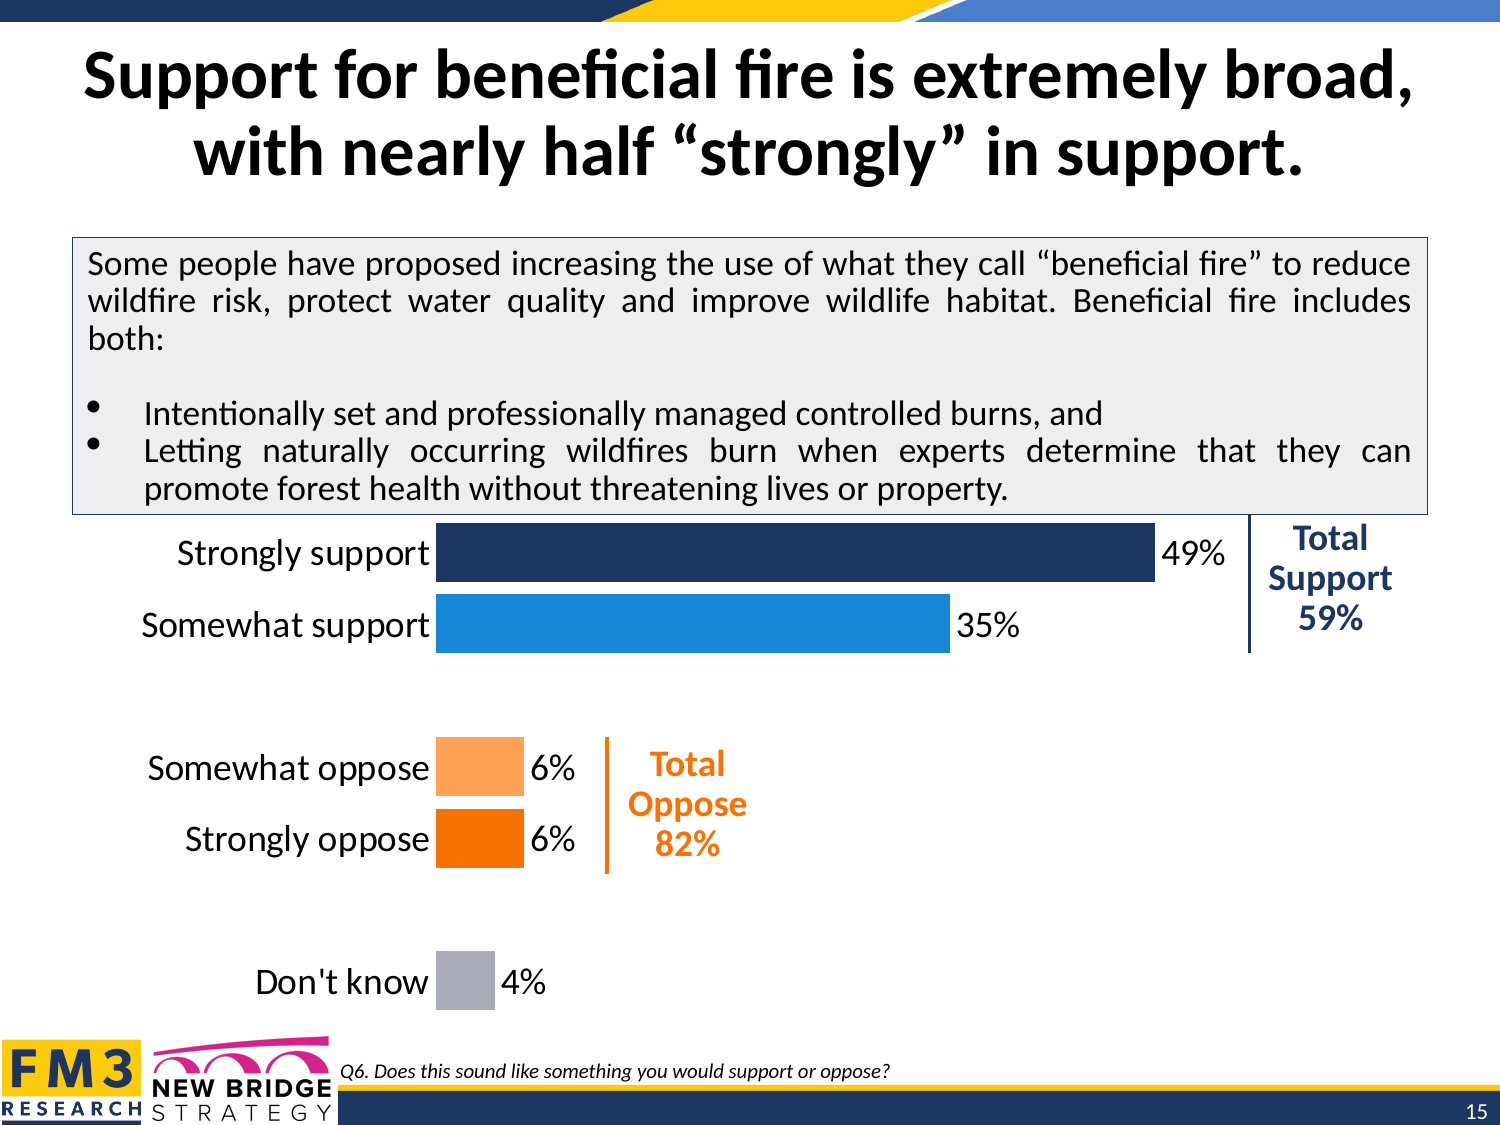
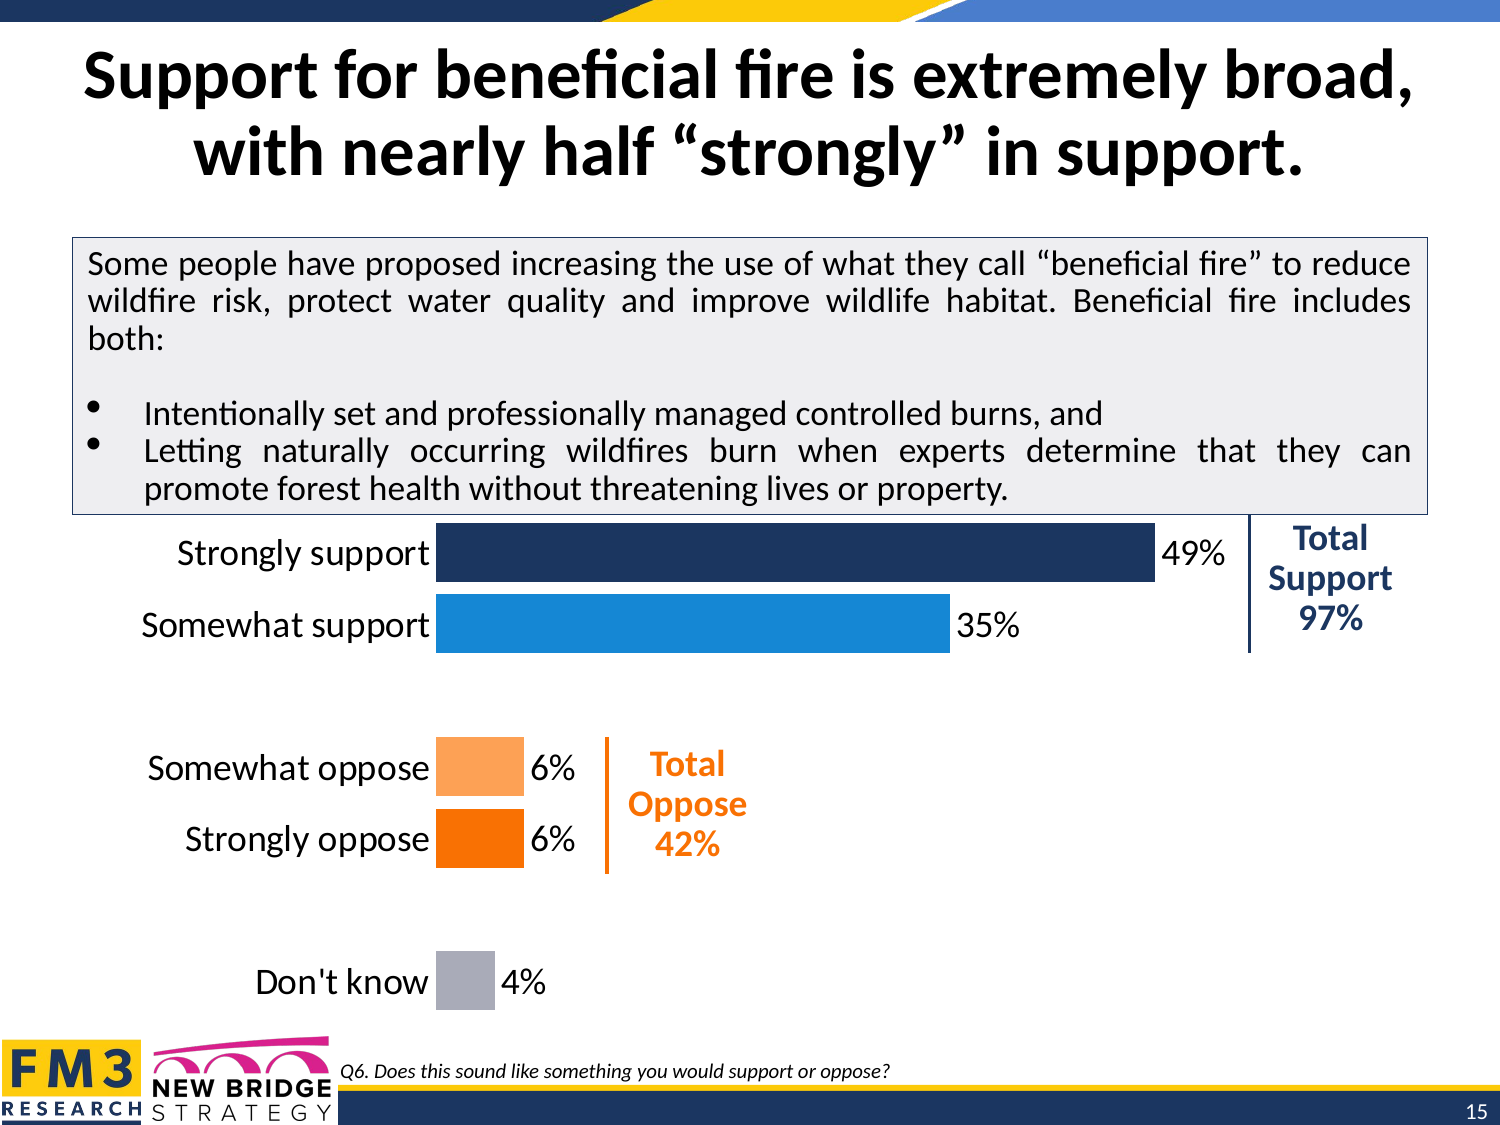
59%: 59% -> 97%
82%: 82% -> 42%
